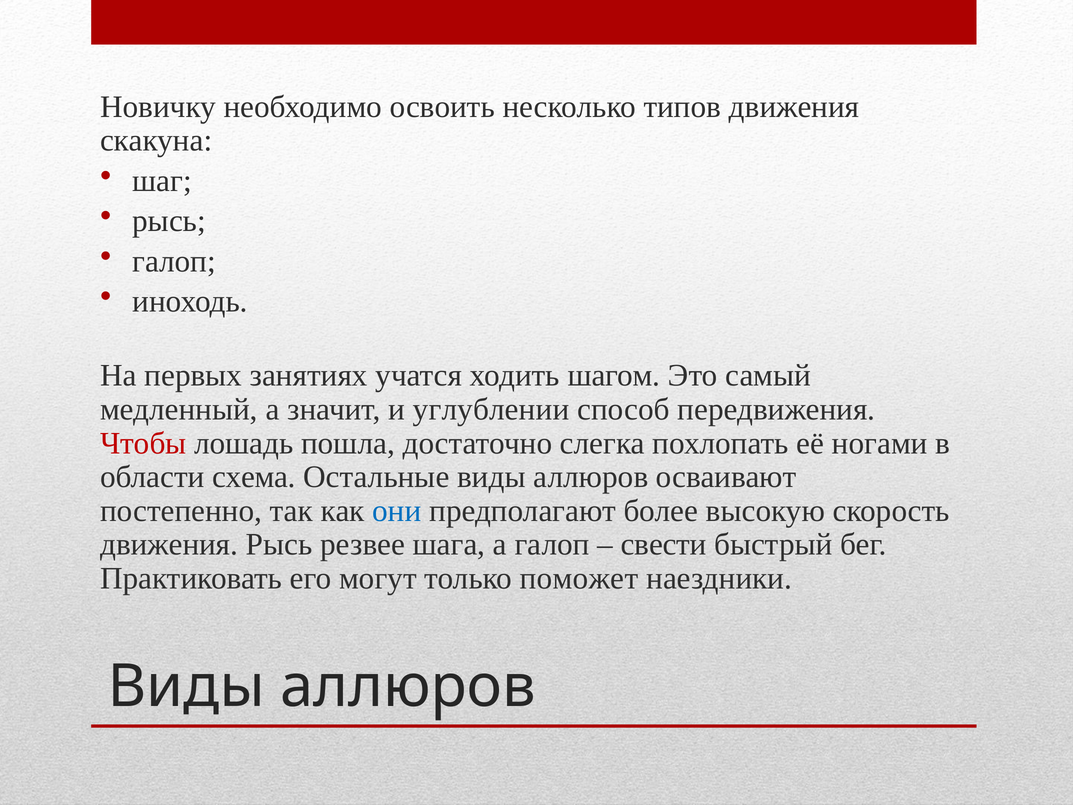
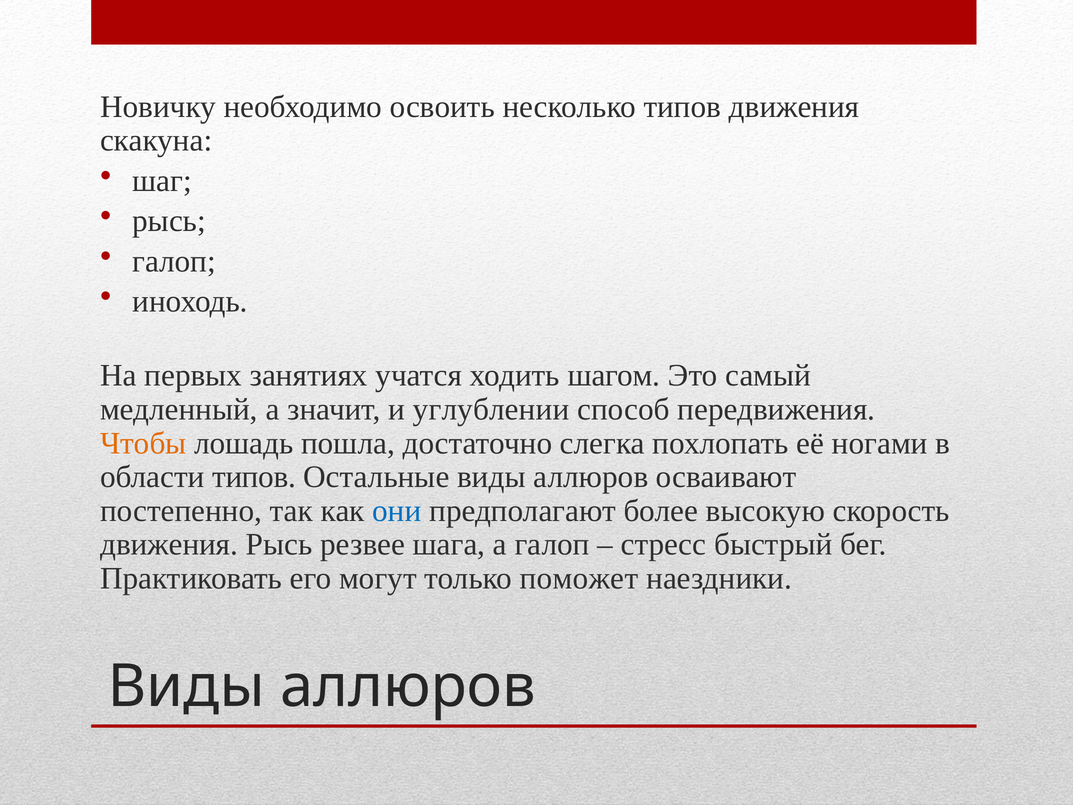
Чтобы colour: red -> orange
области схема: схема -> типов
свести: свести -> стресс
